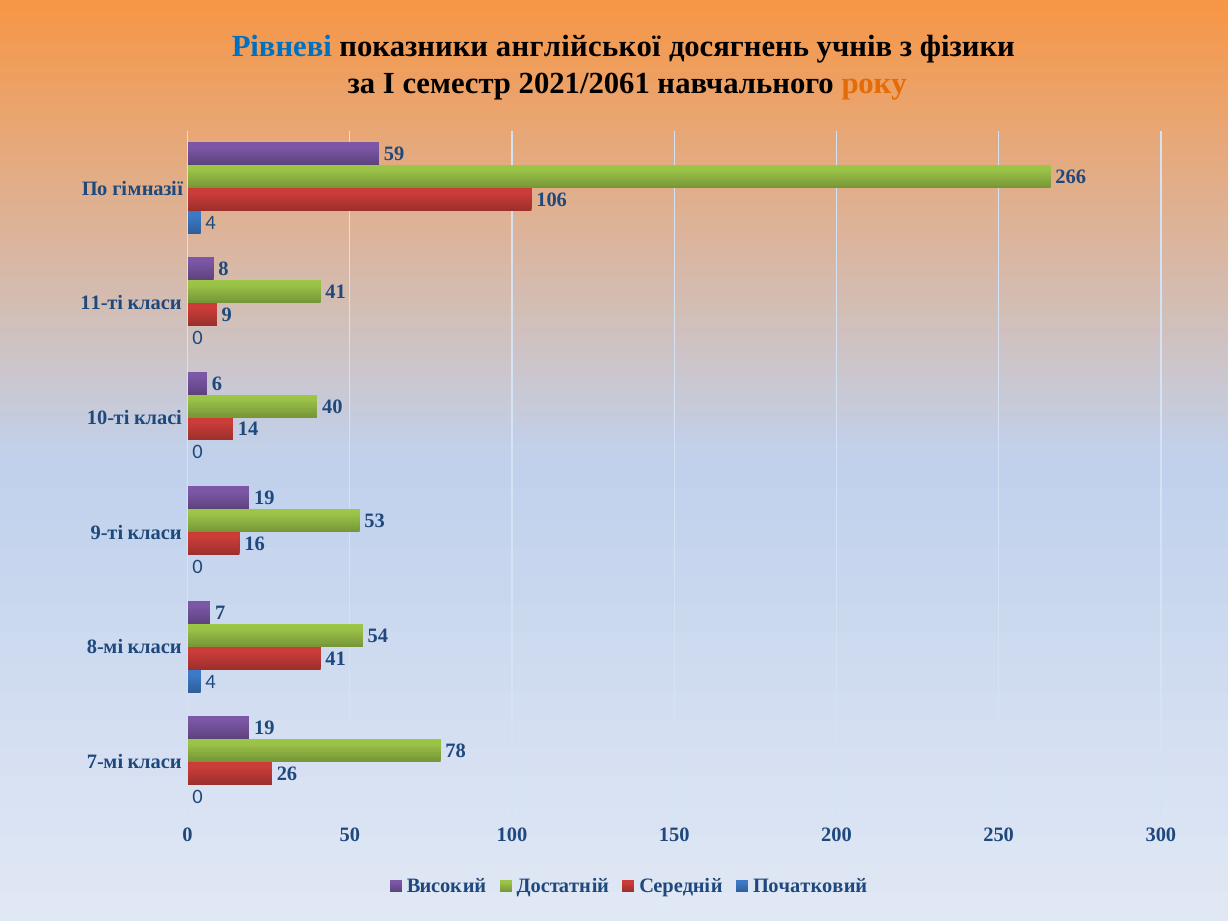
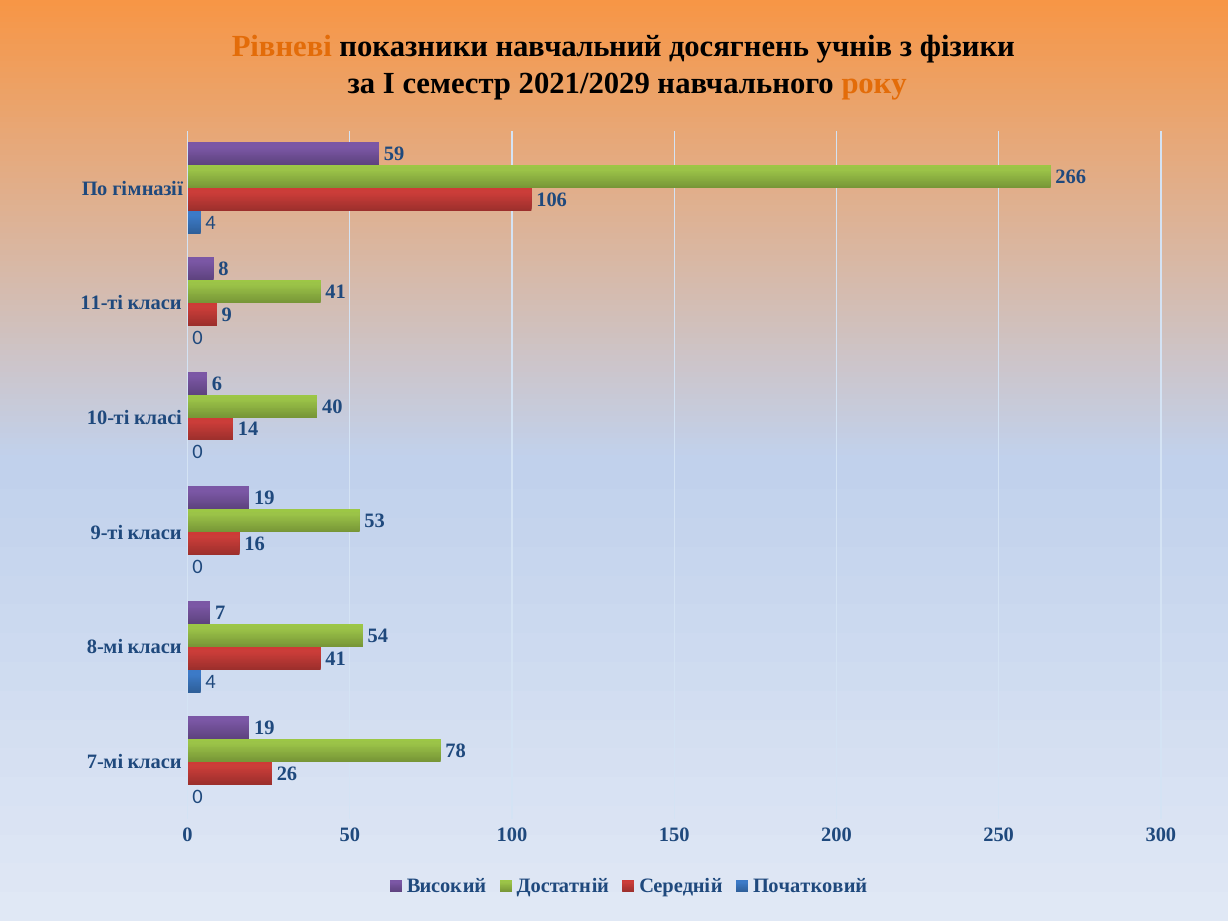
Рівневі colour: blue -> orange
англійської: англійської -> навчальний
2021/2061: 2021/2061 -> 2021/2029
